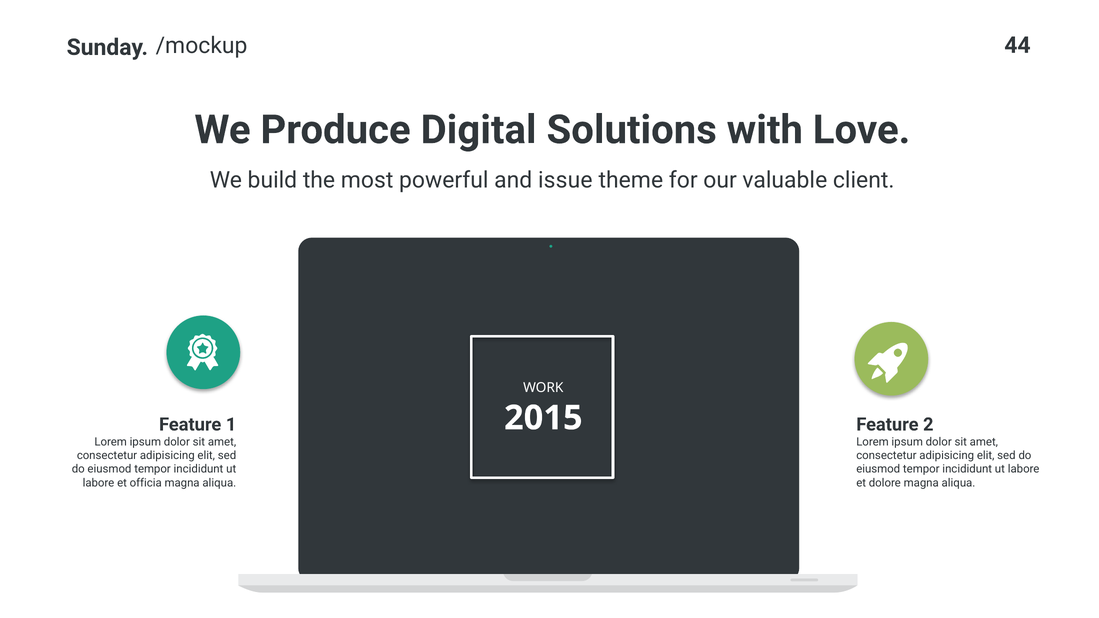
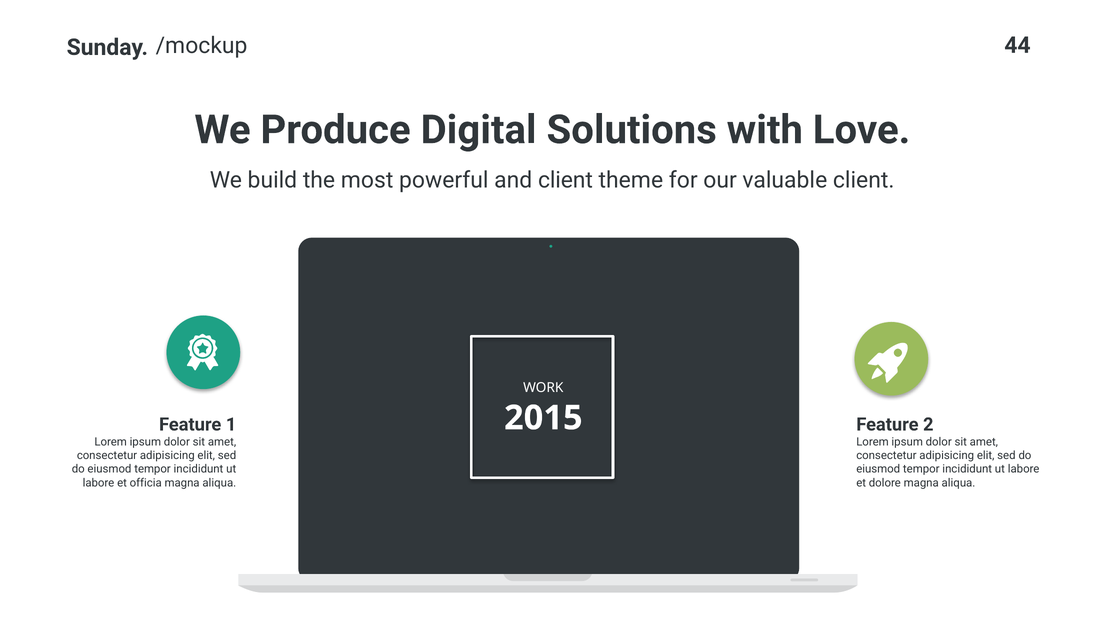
and issue: issue -> client
